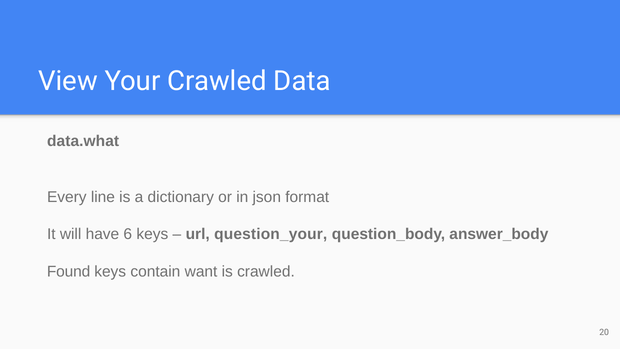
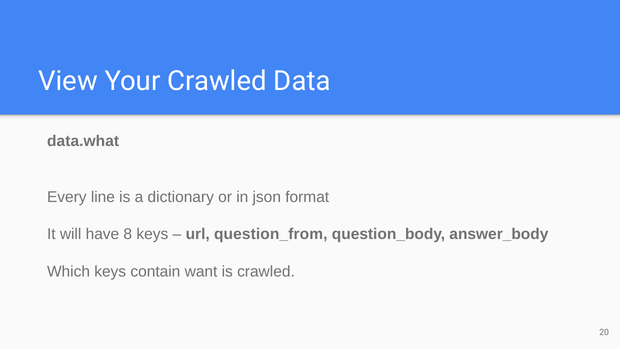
6: 6 -> 8
question_your: question_your -> question_from
Found: Found -> Which
